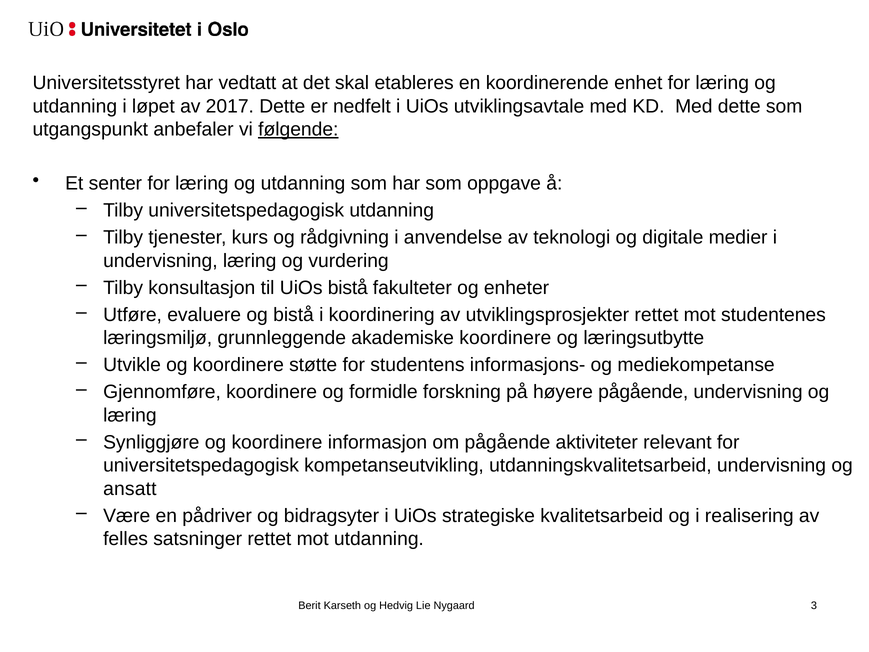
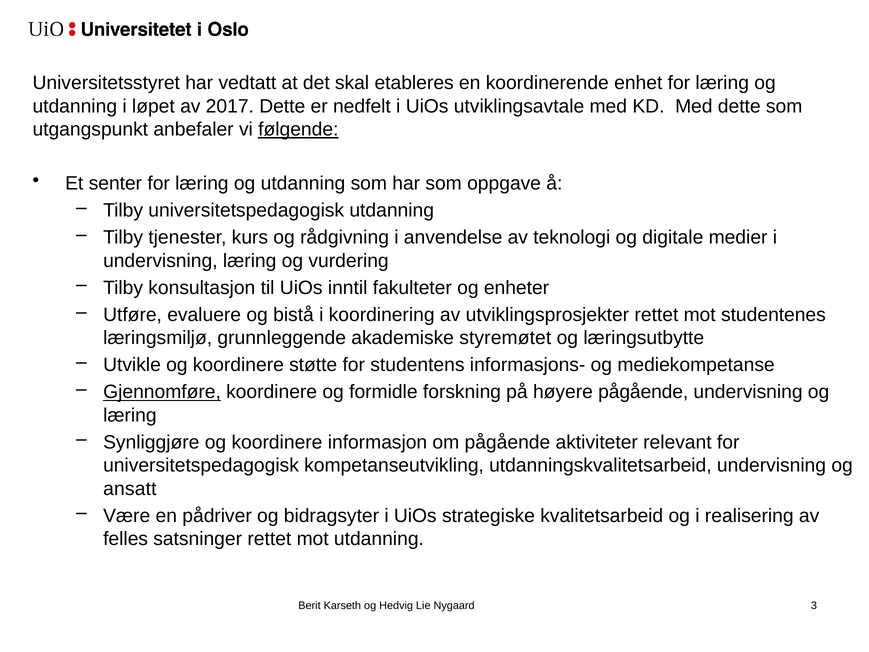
UiOs bistå: bistå -> inntil
akademiske koordinere: koordinere -> styremøtet
Gjennomføre underline: none -> present
